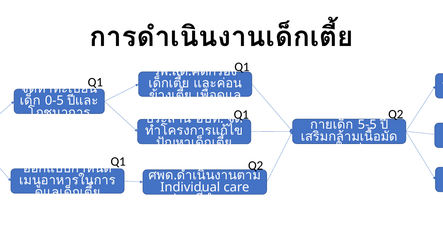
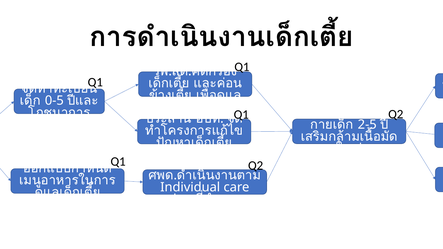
5-5: 5-5 -> 2-5
